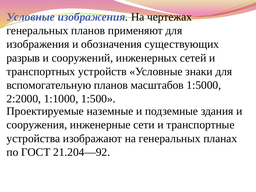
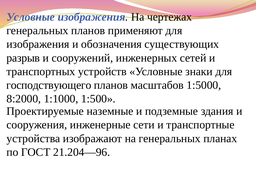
вспомогательную: вспомогательную -> господствующего
2:2000: 2:2000 -> 8:2000
21.204—92: 21.204—92 -> 21.204—96
